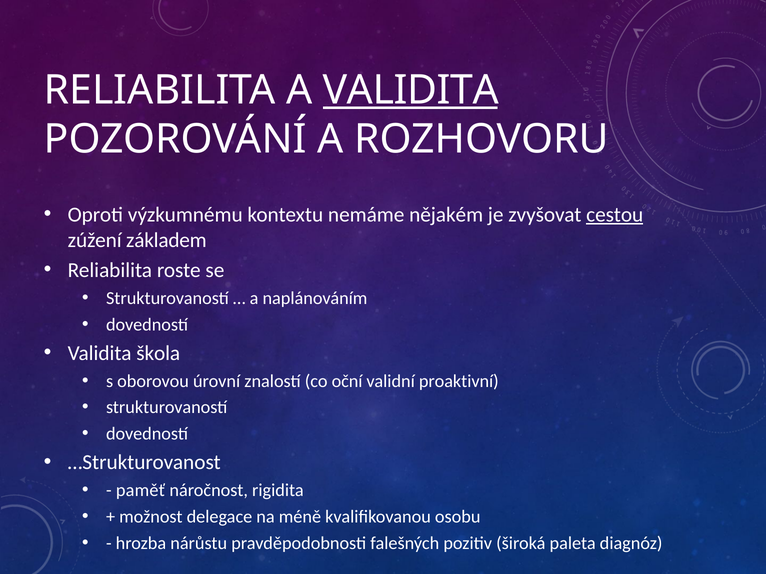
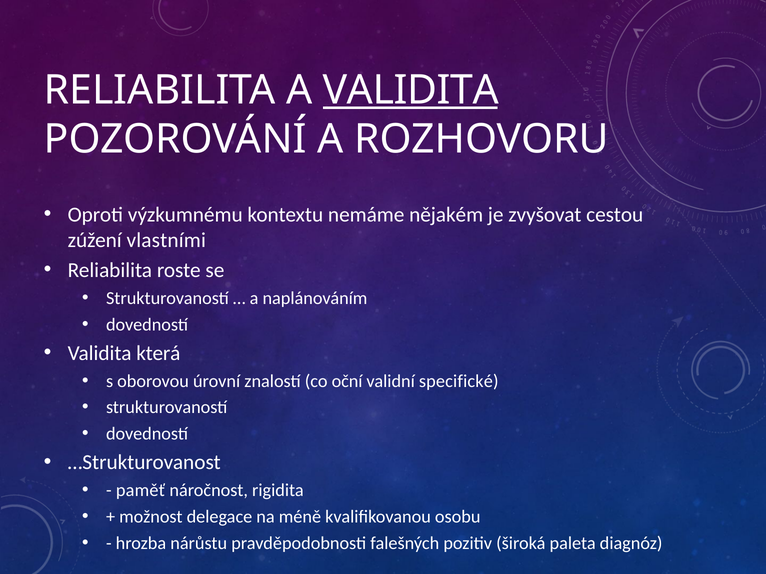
cestou underline: present -> none
základem: základem -> vlastními
škola: škola -> která
proaktivní: proaktivní -> specifické
